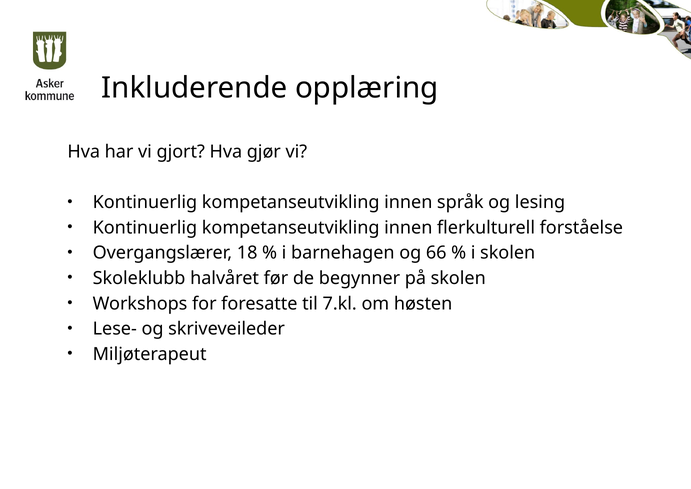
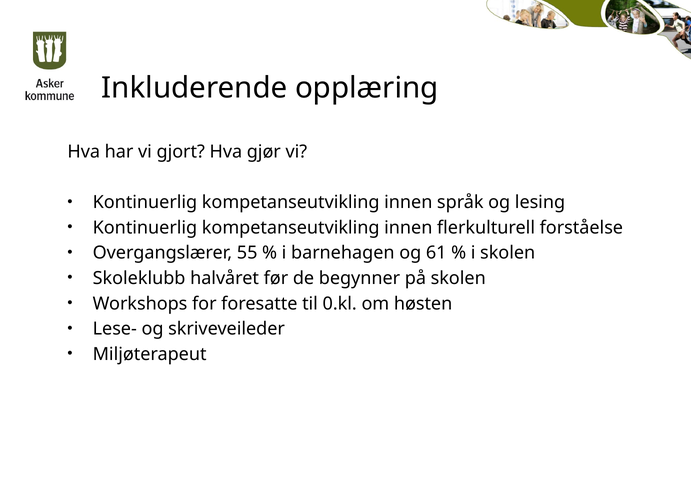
18: 18 -> 55
66: 66 -> 61
7.kl: 7.kl -> 0.kl
